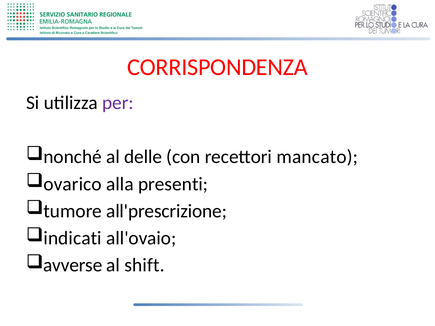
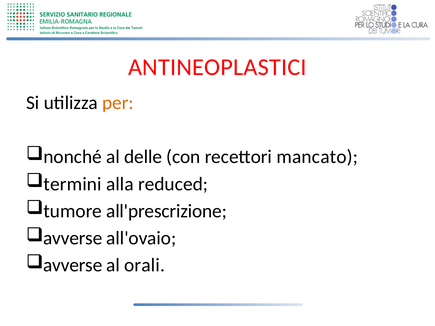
CORRISPONDENZA: CORRISPONDENZA -> ANTINEOPLASTICI
per colour: purple -> orange
ovarico: ovarico -> termini
presenti: presenti -> reduced
indicati at (73, 238): indicati -> avverse
shift: shift -> orali
